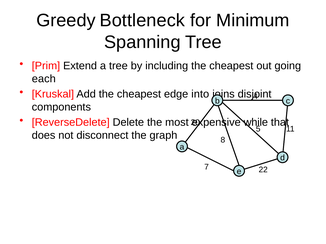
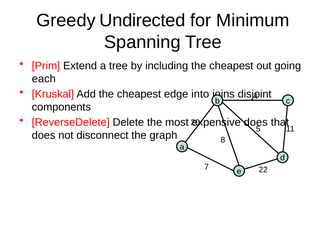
Bottleneck: Bottleneck -> Undirected
while at (256, 122): while -> does
